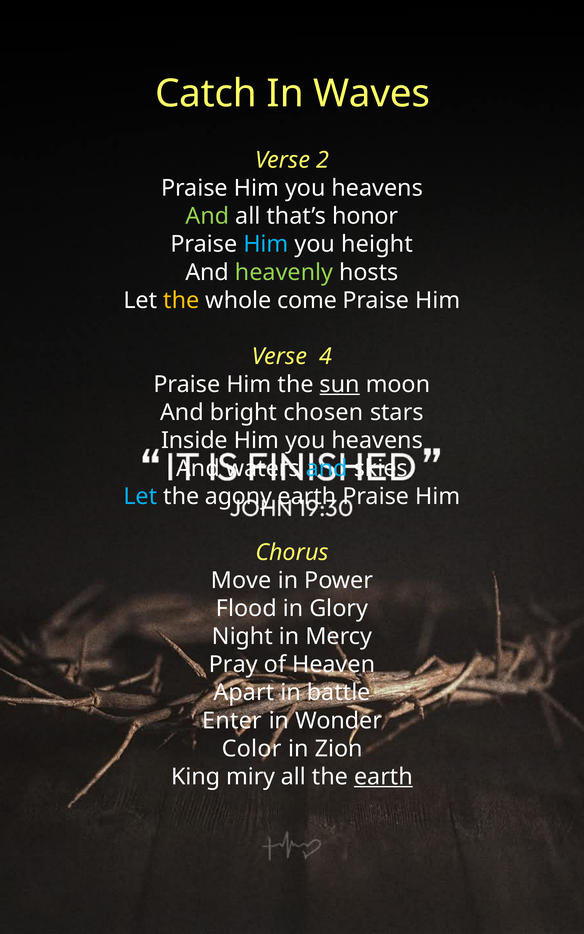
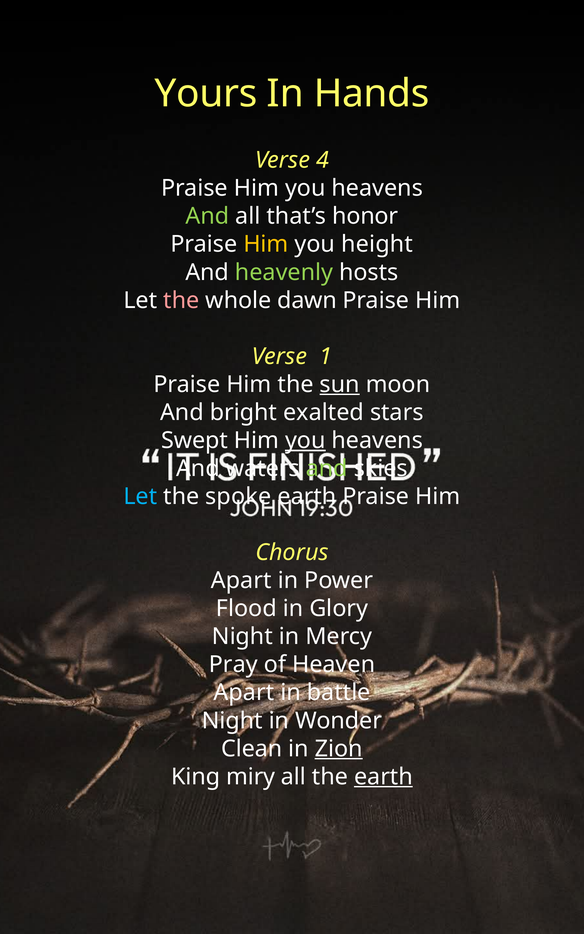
Catch: Catch -> Yours
Waves: Waves -> Hands
2: 2 -> 4
Him at (266, 244) colour: light blue -> yellow
the at (181, 300) colour: yellow -> pink
come: come -> dawn
4: 4 -> 1
chosen: chosen -> exalted
Inside: Inside -> Swept
you at (305, 441) underline: none -> present
and at (327, 469) colour: light blue -> light green
agony: agony -> spoke
Move at (241, 581): Move -> Apart
Enter at (232, 721): Enter -> Night
Color: Color -> Clean
Zion underline: none -> present
